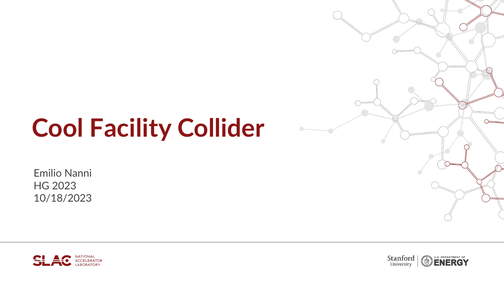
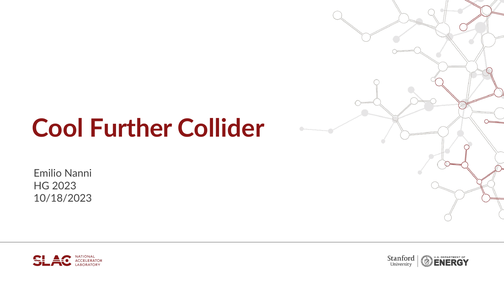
Facility: Facility -> Further
